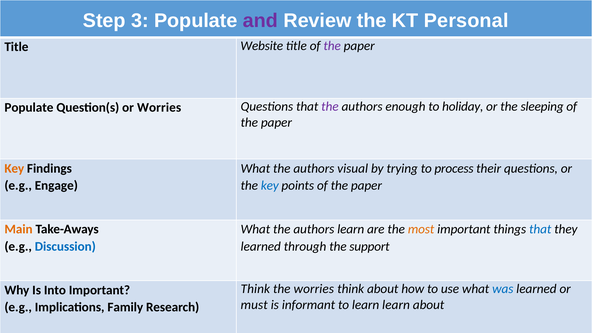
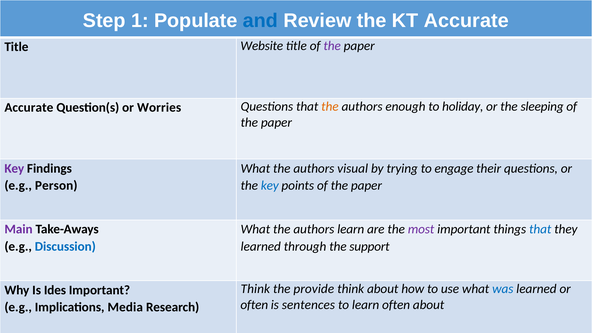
3: 3 -> 1
and colour: purple -> blue
KT Personal: Personal -> Accurate
Populate at (29, 108): Populate -> Accurate
the at (330, 106) colour: purple -> orange
Key at (14, 168) colour: orange -> purple
process: process -> engage
Engage: Engage -> Person
Main colour: orange -> purple
most colour: orange -> purple
the worries: worries -> provide
Into: Into -> Ides
must at (254, 305): must -> often
informant: informant -> sentences
learn learn: learn -> often
Family: Family -> Media
